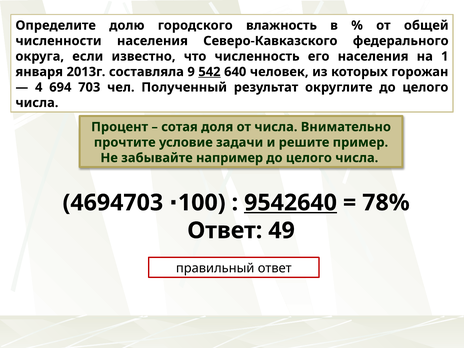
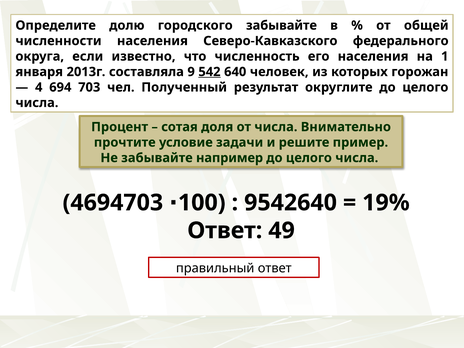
городского влажность: влажность -> забывайте
9542640 underline: present -> none
78%: 78% -> 19%
